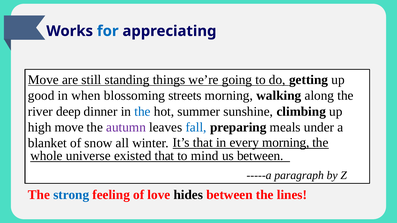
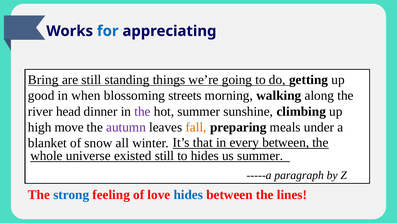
Move at (43, 80): Move -> Bring
deep: deep -> head
the at (142, 112) colour: blue -> purple
fall colour: blue -> orange
every morning: morning -> between
existed that: that -> still
to mind: mind -> hides
us between: between -> summer
hides at (188, 195) colour: black -> blue
